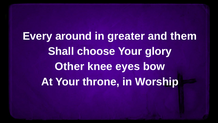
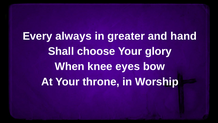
around: around -> always
them: them -> hand
Other: Other -> When
